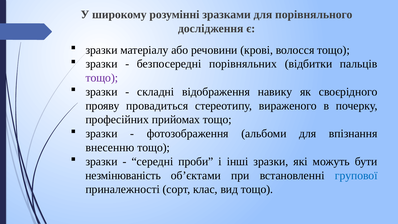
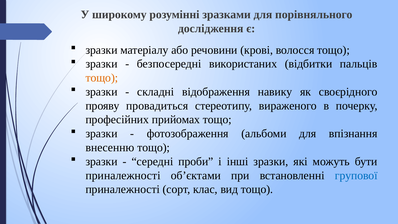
порівняльних: порівняльних -> використаних
тощо at (102, 78) colour: purple -> orange
незмінюваність at (123, 175): незмінюваність -> приналежності
